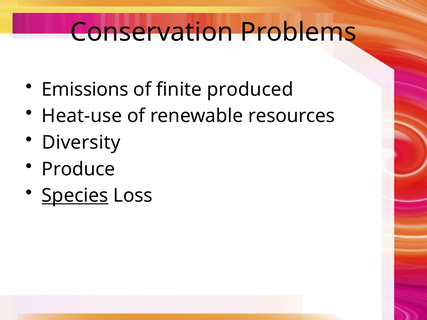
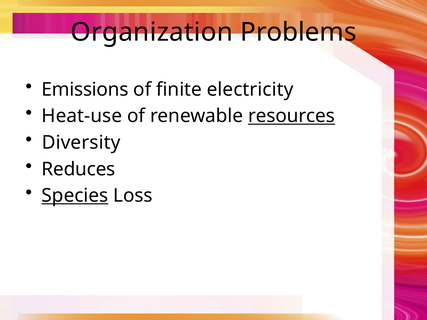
Conservation: Conservation -> Organization
produced: produced -> electricity
resources underline: none -> present
Produce: Produce -> Reduces
